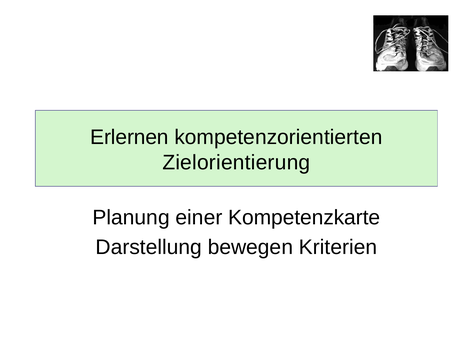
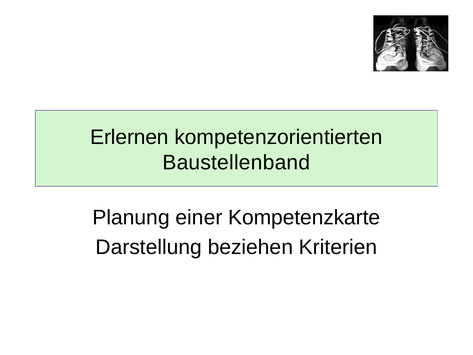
Zielorientierung: Zielorientierung -> Baustellenband
bewegen: bewegen -> beziehen
